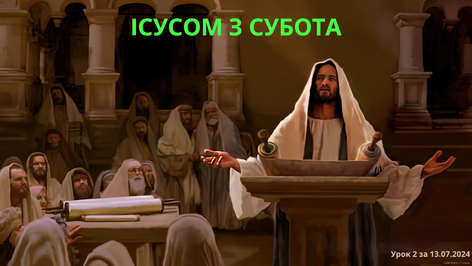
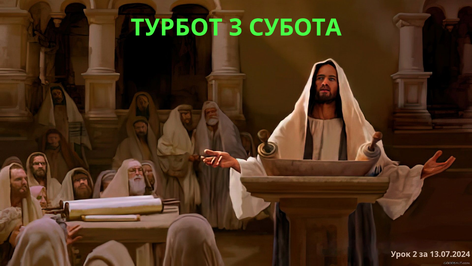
ІСУСОМ: ІСУСОМ -> ТУРБОТ
